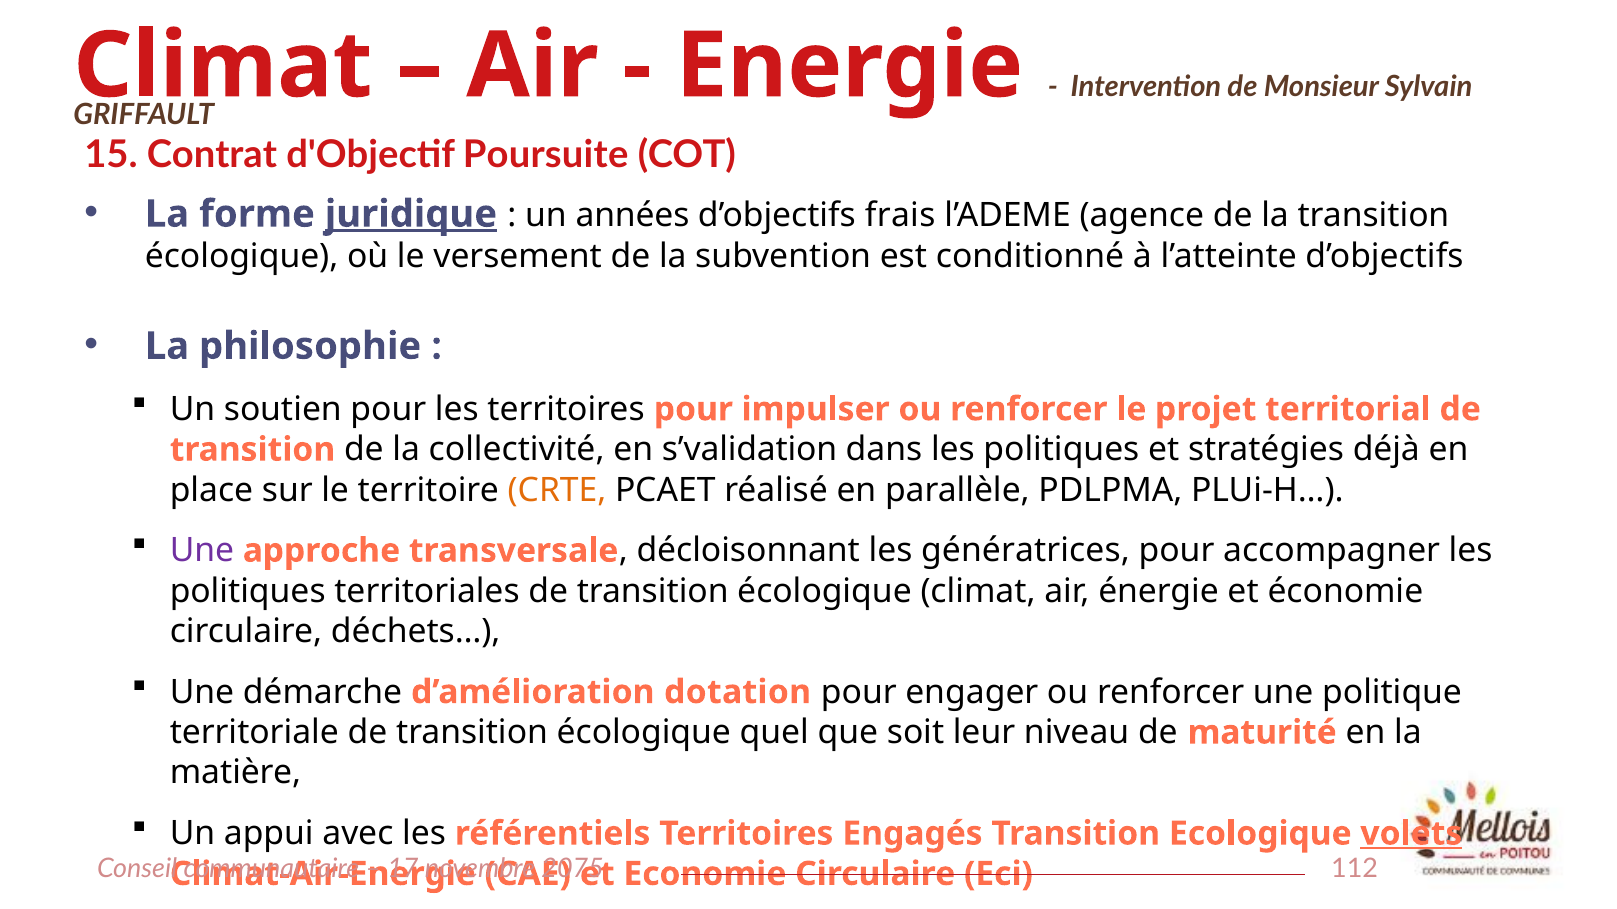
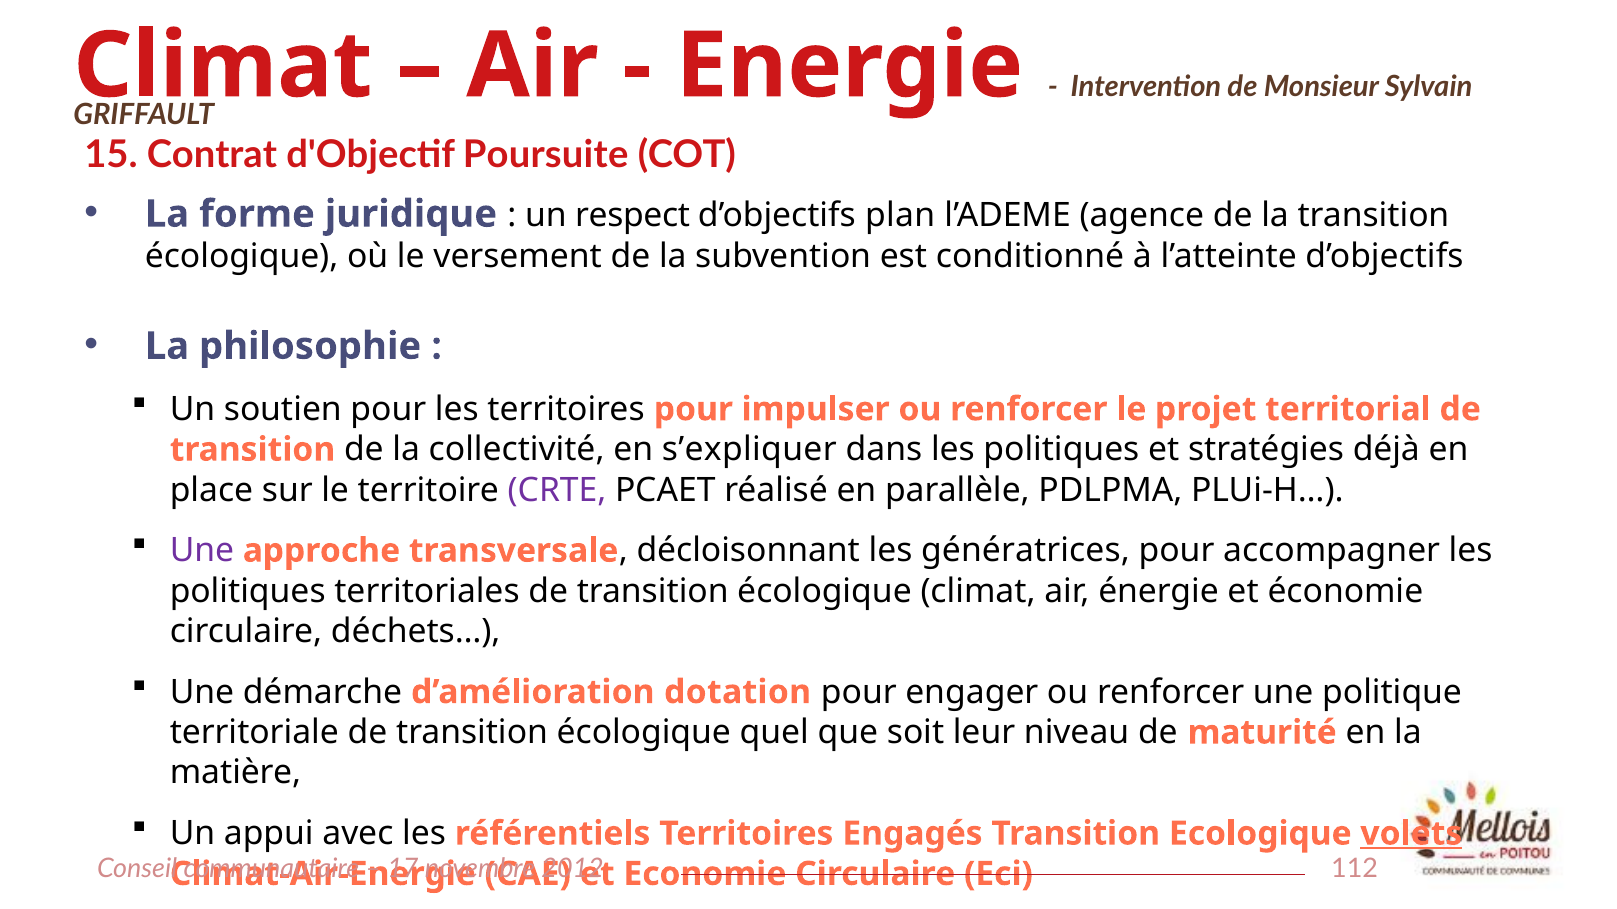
juridique underline: present -> none
années: années -> respect
frais: frais -> plan
s’validation: s’validation -> s’expliquer
CRTE colour: orange -> purple
2075: 2075 -> 2012
